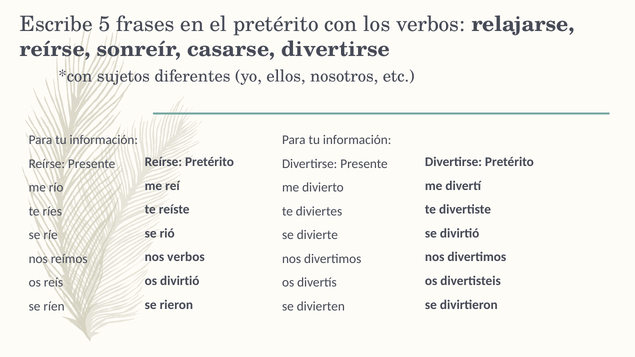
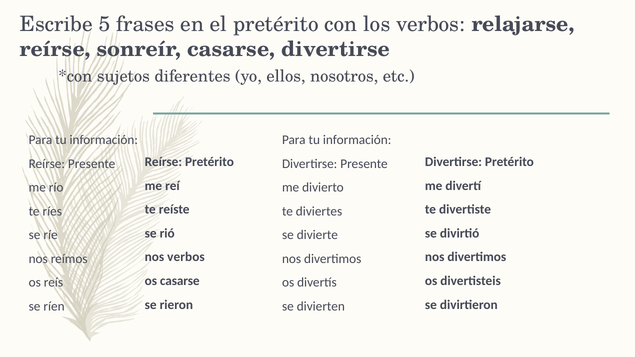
os divirtió: divirtió -> casarse
